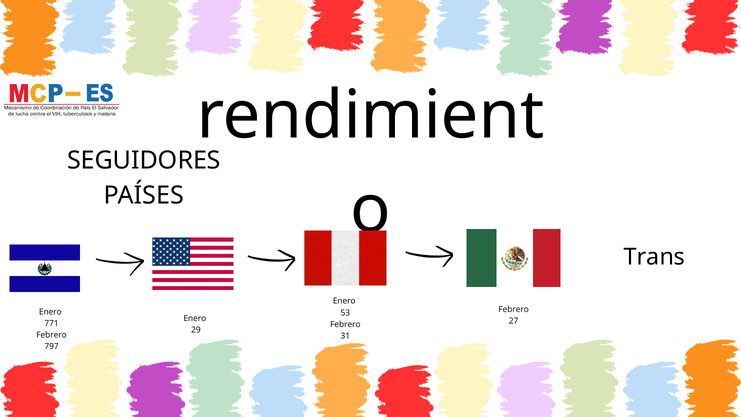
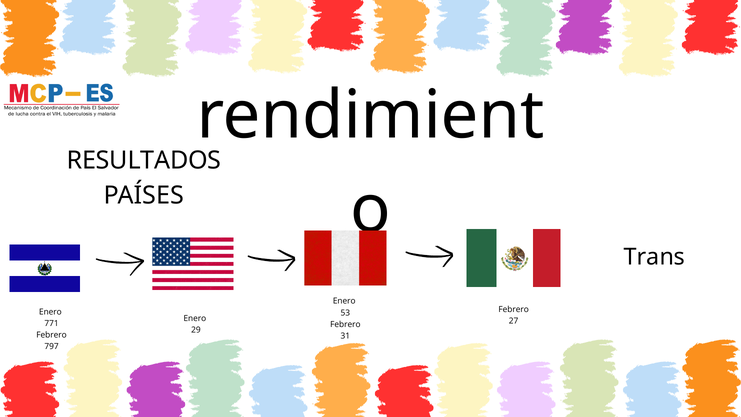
SEGUIDORES: SEGUIDORES -> RESULTADOS
